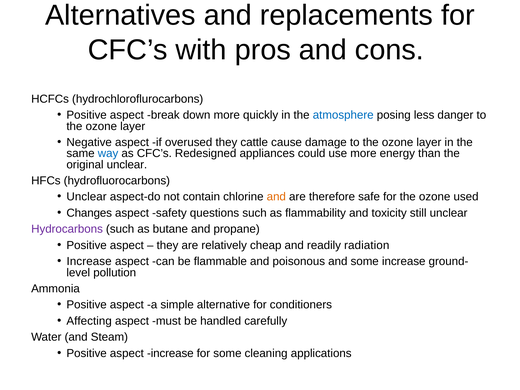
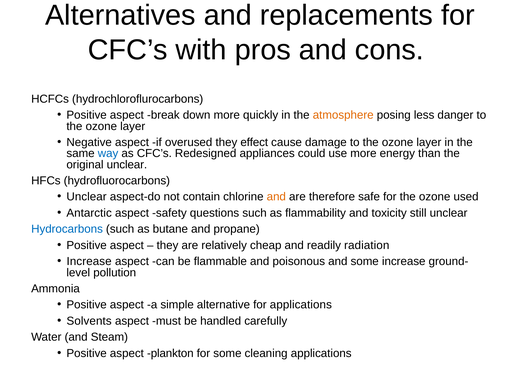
atmosphere colour: blue -> orange
cattle: cattle -> effect
Changes: Changes -> Antarctic
Hydrocarbons colour: purple -> blue
for conditioners: conditioners -> applications
Affecting: Affecting -> Solvents
aspect increase: increase -> plankton
